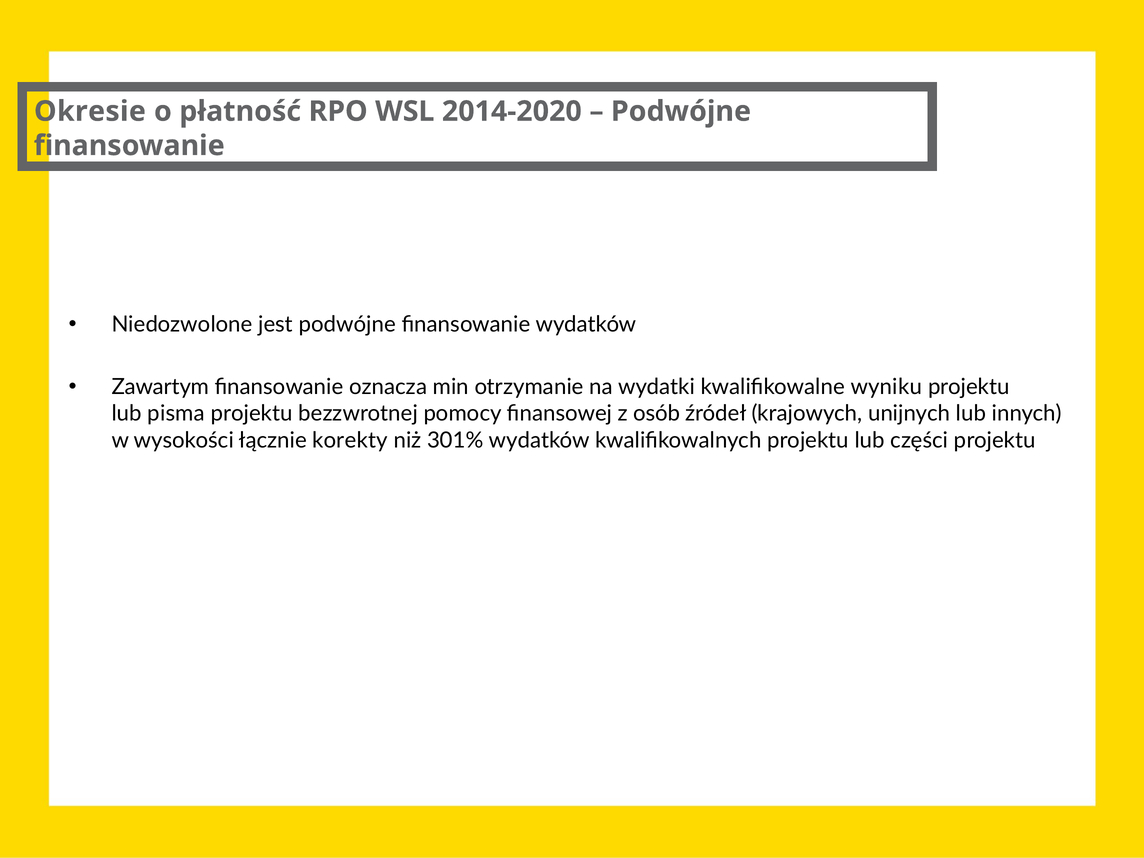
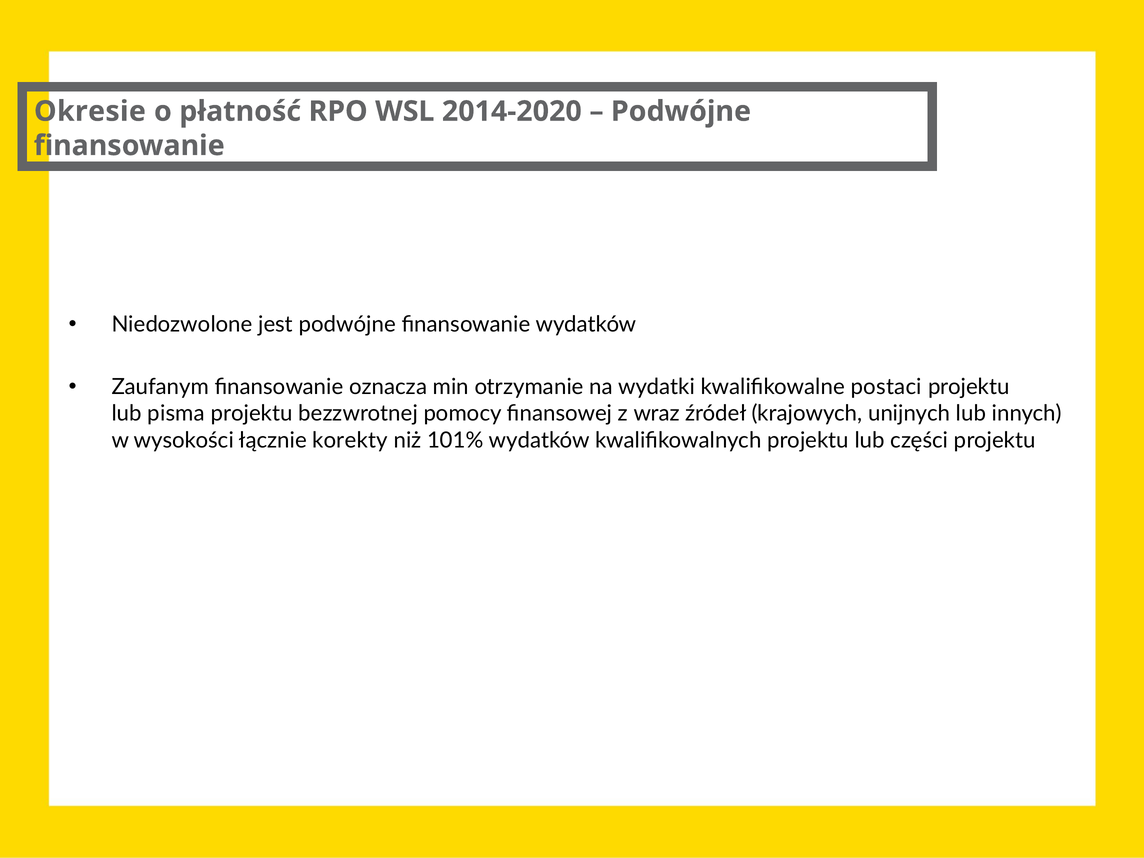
Zawartym: Zawartym -> Zaufanym
wyniku: wyniku -> postaci
osób: osób -> wraz
301%: 301% -> 101%
